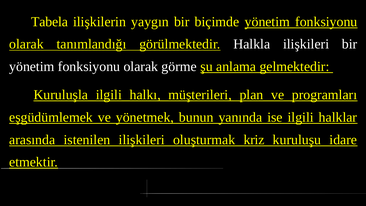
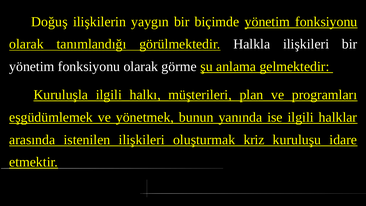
Tabela: Tabela -> Doğuş
